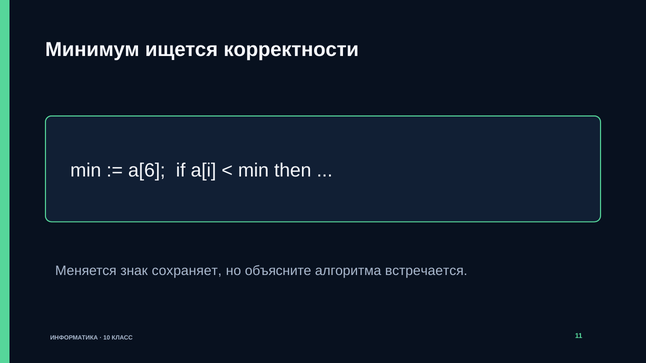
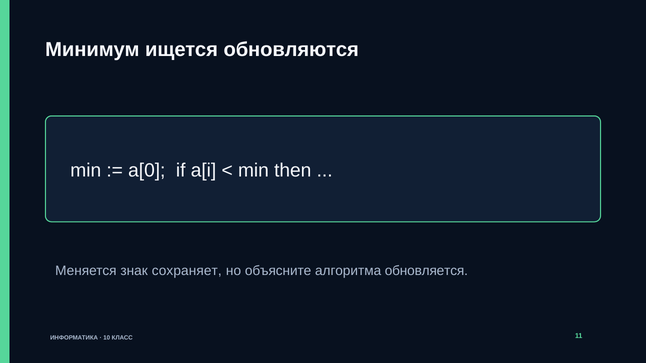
корректности: корректности -> обновляются
a[6: a[6 -> a[0
встречается: встречается -> обновляется
